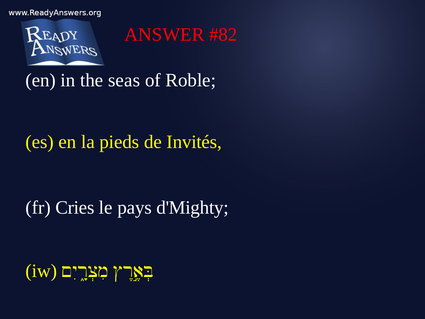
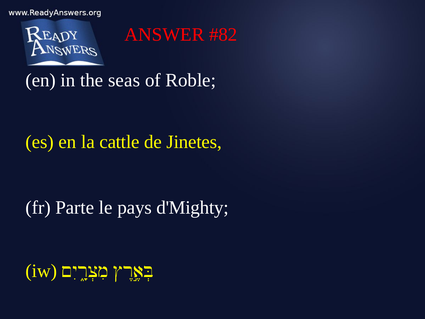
pieds: pieds -> cattle
Invités: Invités -> Jinetes
Cries: Cries -> Parte
